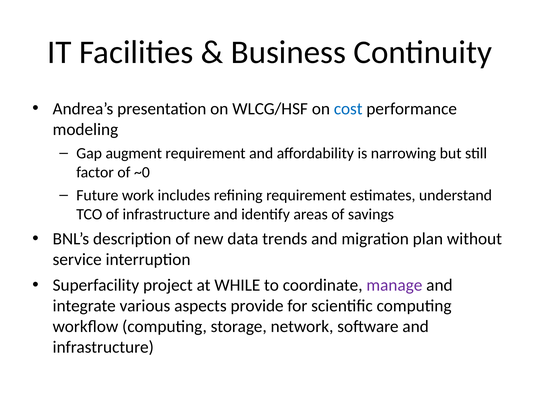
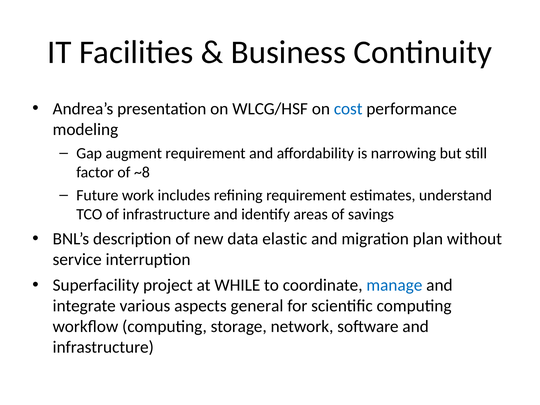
~0: ~0 -> ~8
trends: trends -> elastic
manage colour: purple -> blue
provide: provide -> general
